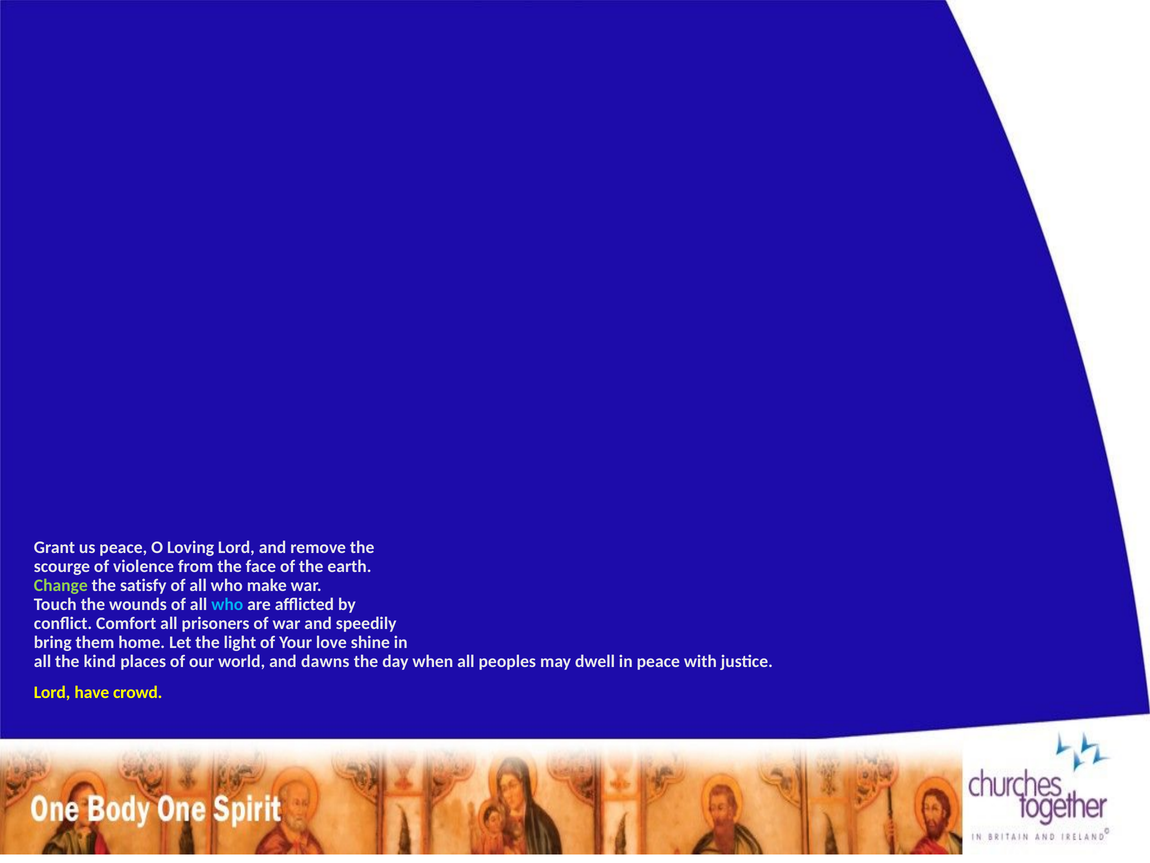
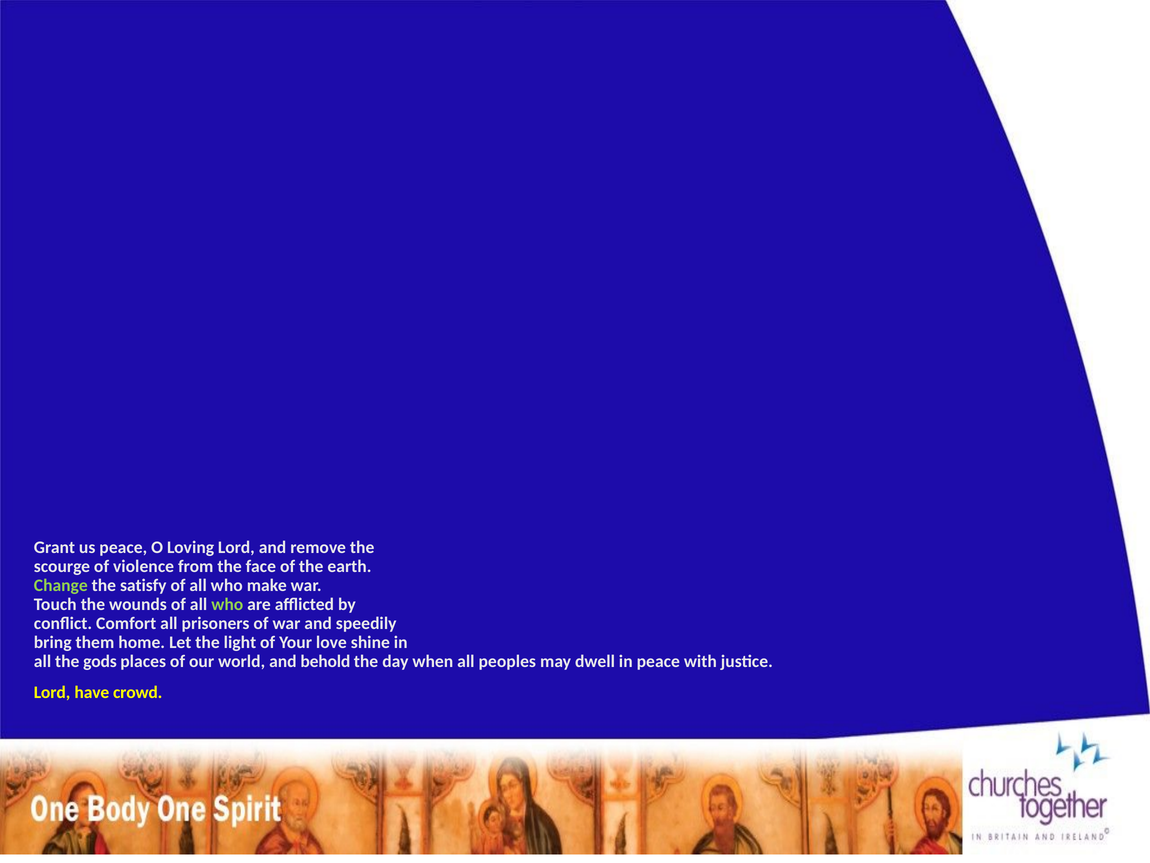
who at (227, 604) colour: light blue -> light green
kind: kind -> gods
dawns: dawns -> behold
